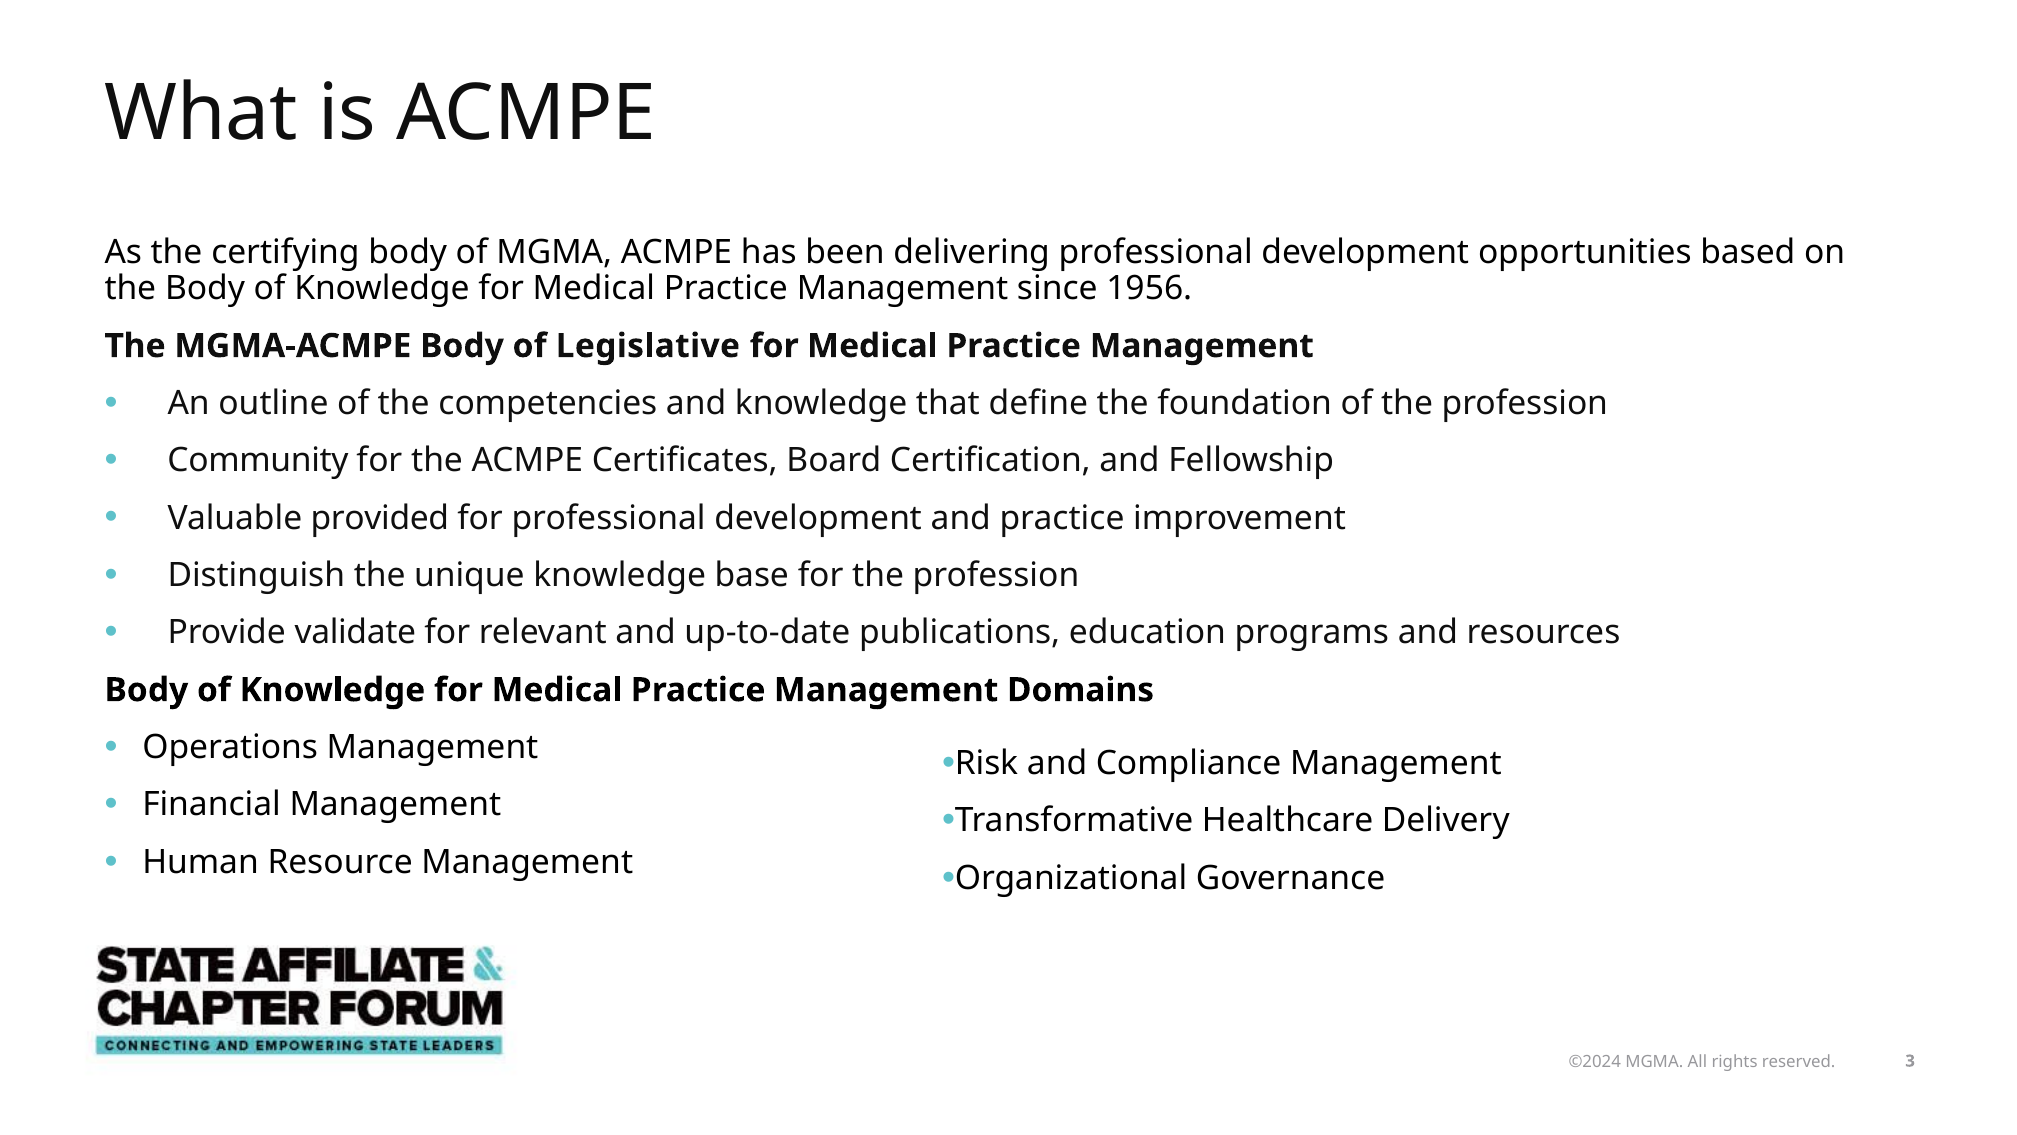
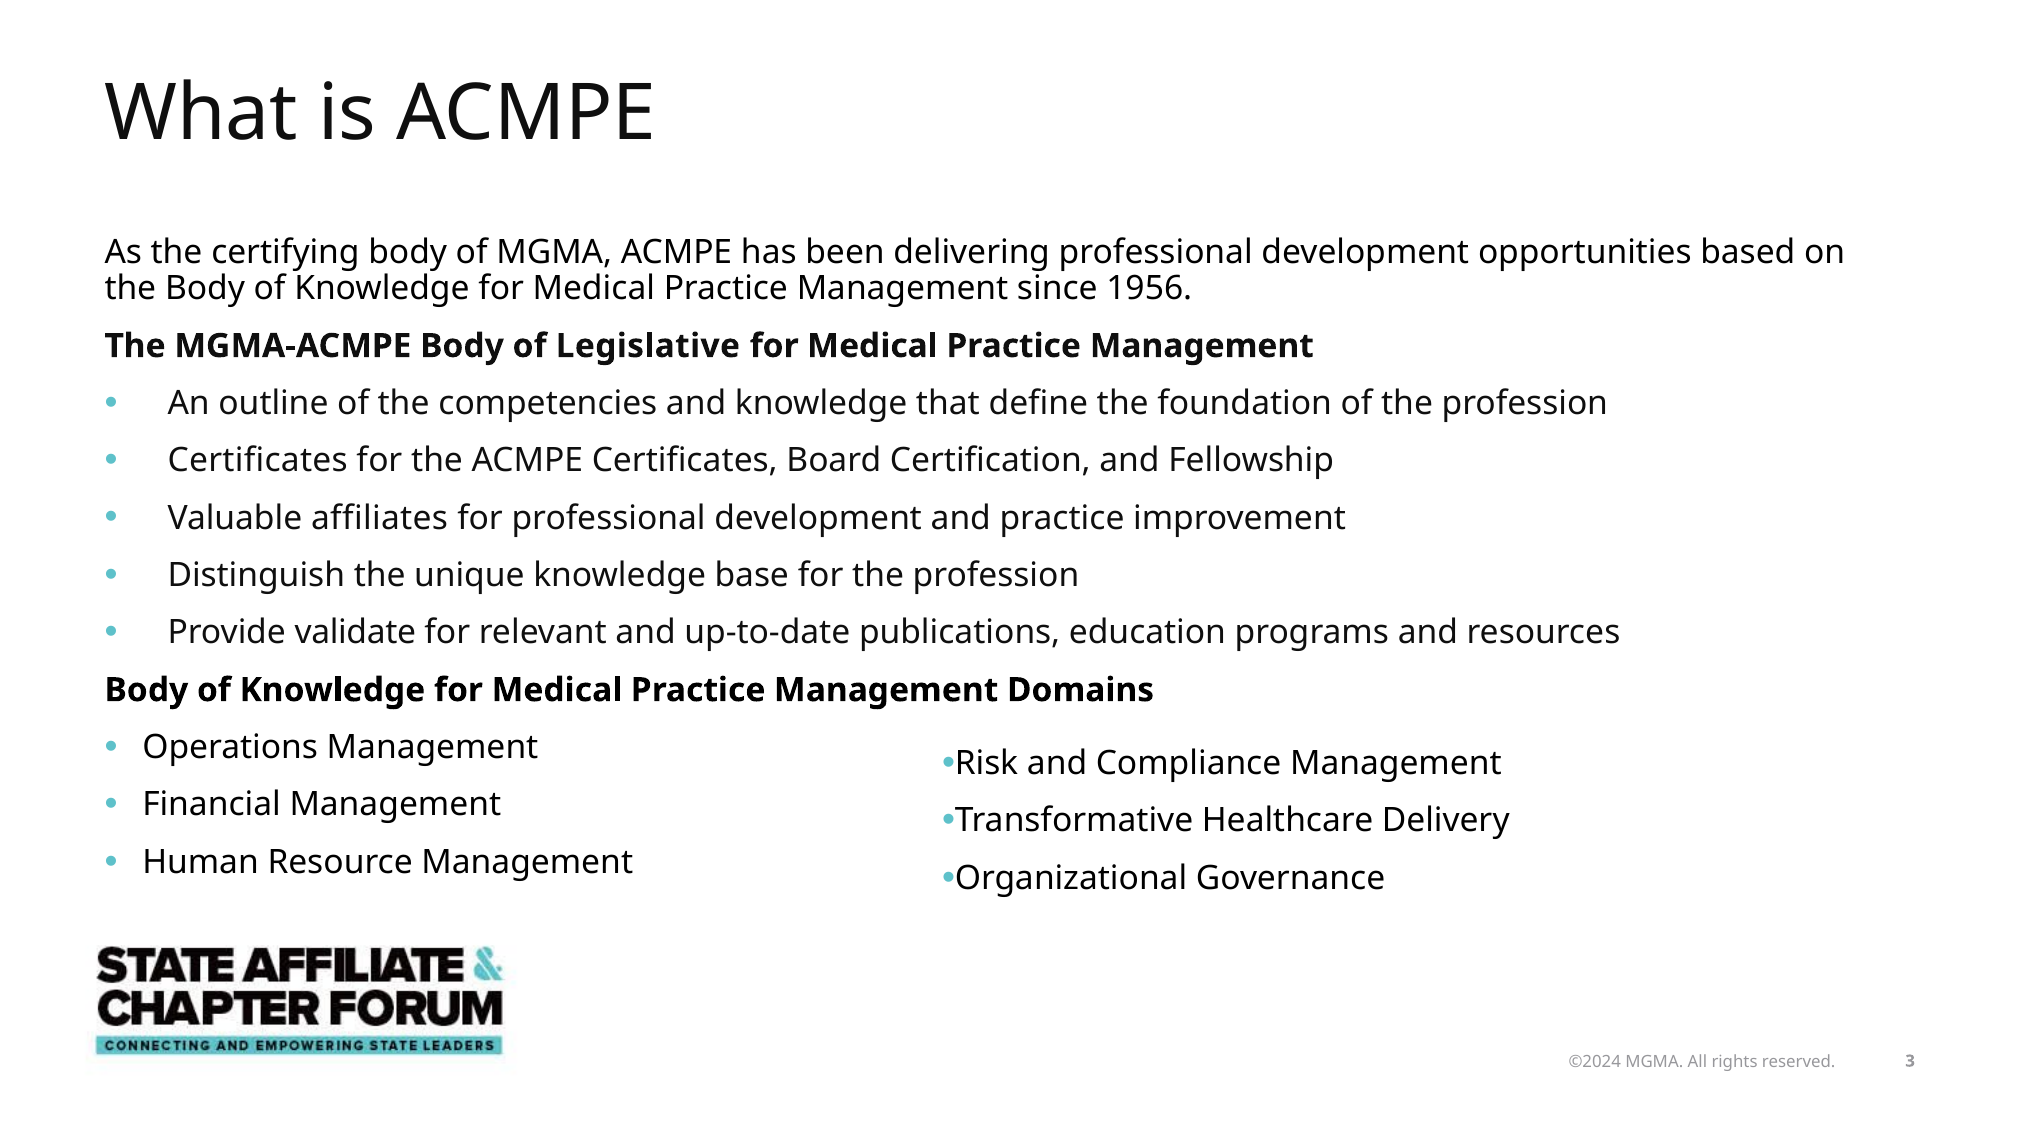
Community at (258, 461): Community -> Certificates
provided: provided -> affiliates
